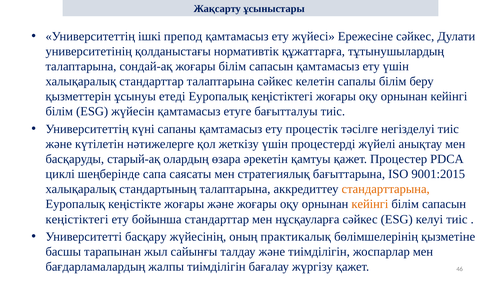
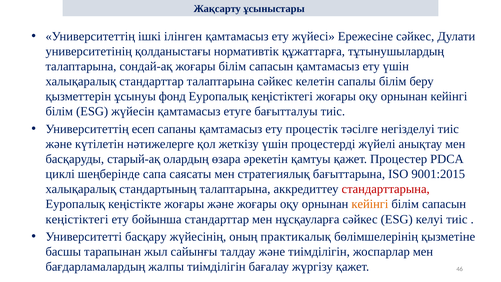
препод: препод -> ілінген
етеді: етеді -> фонд
күні: күні -> есеп
стандарттарына colour: orange -> red
